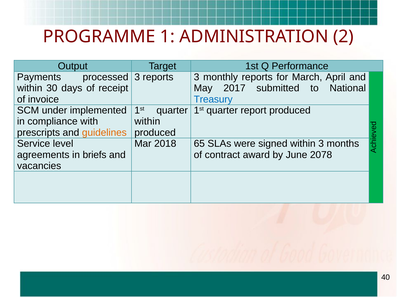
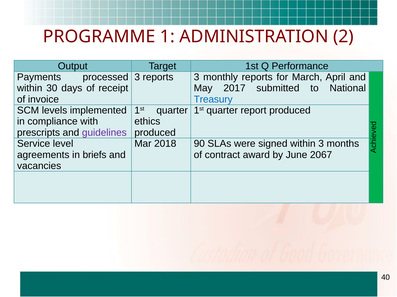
under: under -> levels
within at (147, 122): within -> ethics
guidelines colour: orange -> purple
65: 65 -> 90
2078: 2078 -> 2067
